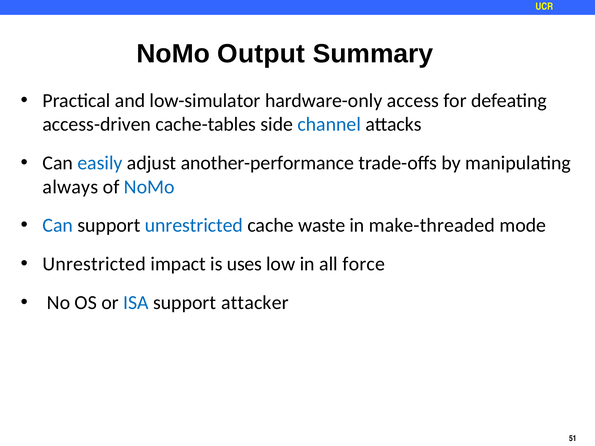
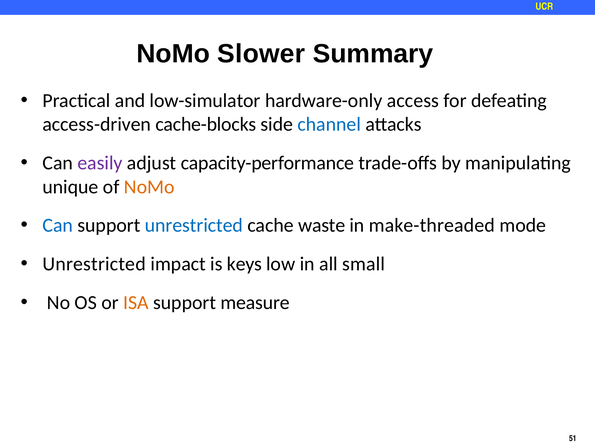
Output: Output -> Slower
cache-tables: cache-tables -> cache-blocks
easily colour: blue -> purple
another-performance: another-performance -> capacity-performance
always: always -> unique
NoMo at (149, 187) colour: blue -> orange
uses: uses -> keys
force: force -> small
ISA colour: blue -> orange
attacker: attacker -> measure
